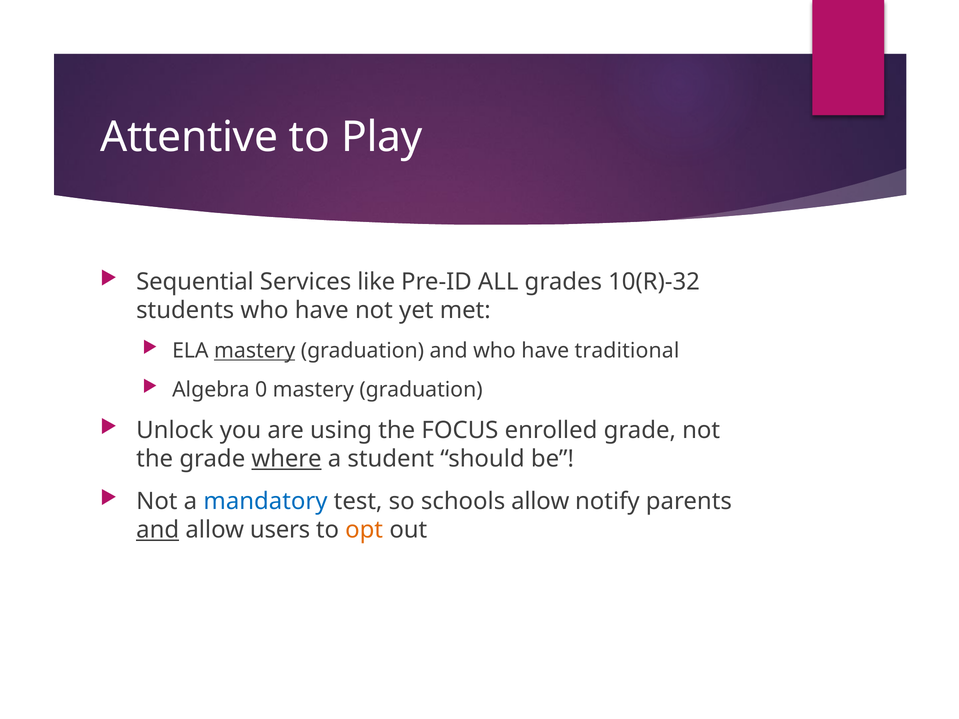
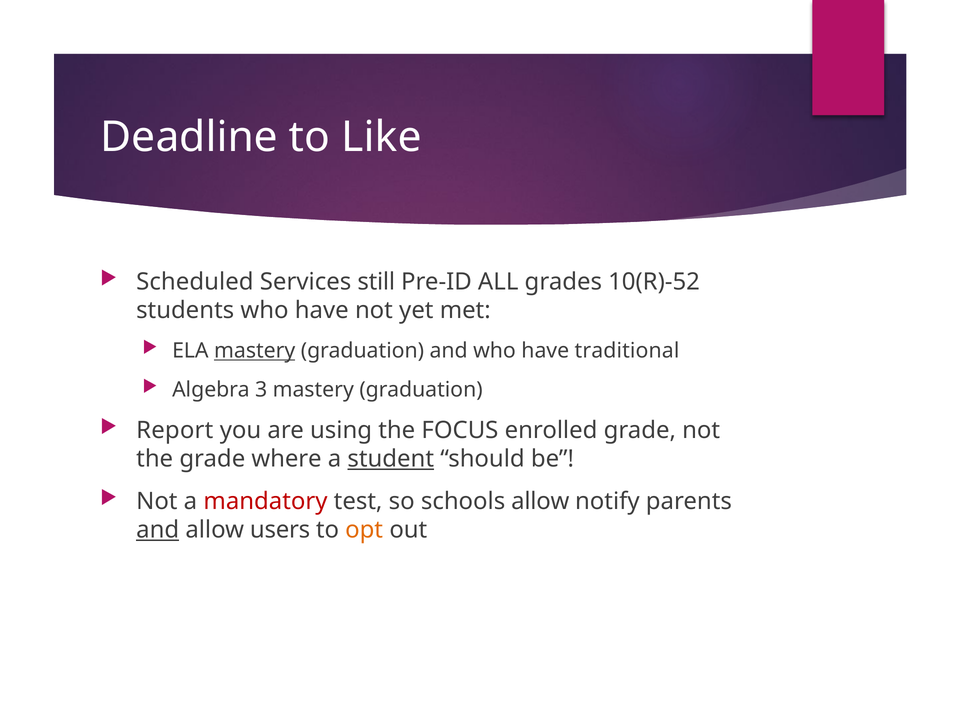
Attentive: Attentive -> Deadline
Play: Play -> Like
Sequential: Sequential -> Scheduled
like: like -> still
10(R)-32: 10(R)-32 -> 10(R)-52
0: 0 -> 3
Unlock: Unlock -> Report
where underline: present -> none
student underline: none -> present
mandatory colour: blue -> red
